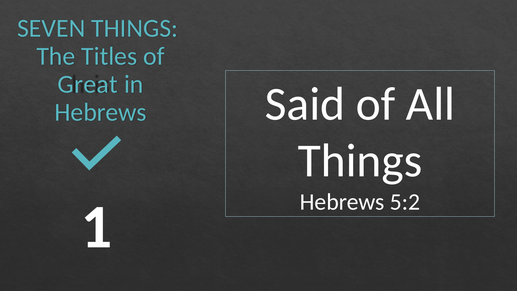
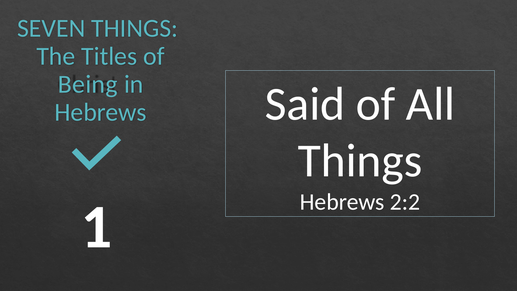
Great: Great -> Being
5:2: 5:2 -> 2:2
